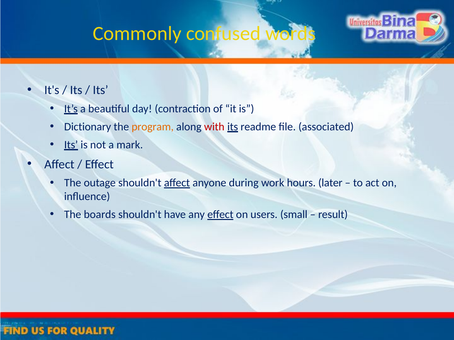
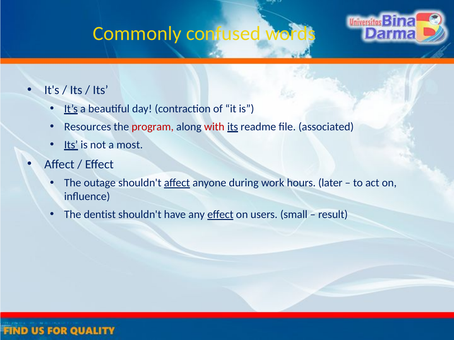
Dictionary: Dictionary -> Resources
program colour: orange -> red
mark: mark -> most
boards: boards -> dentist
